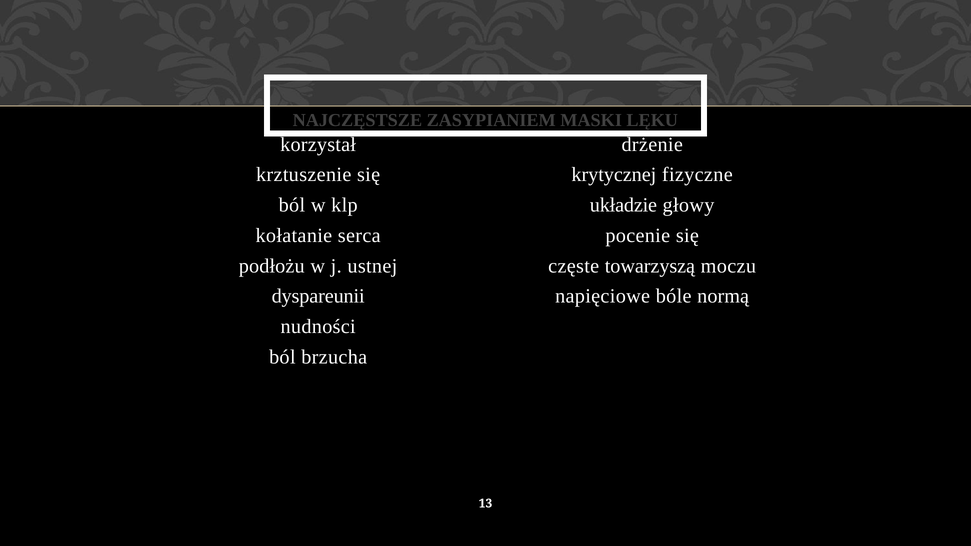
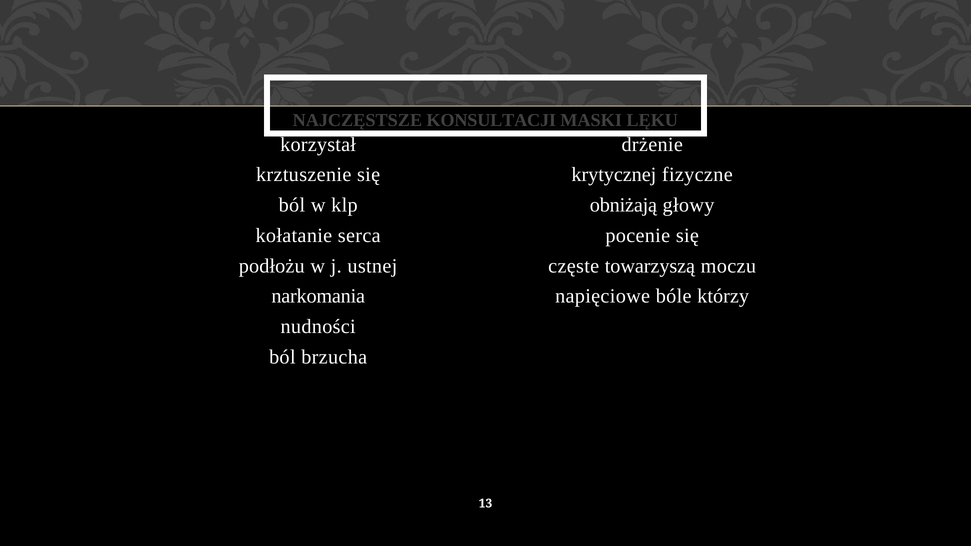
ZASYPIANIEM: ZASYPIANIEM -> KONSULTACJI
układzie: układzie -> obniżają
dyspareunii: dyspareunii -> narkomania
normą: normą -> którzy
